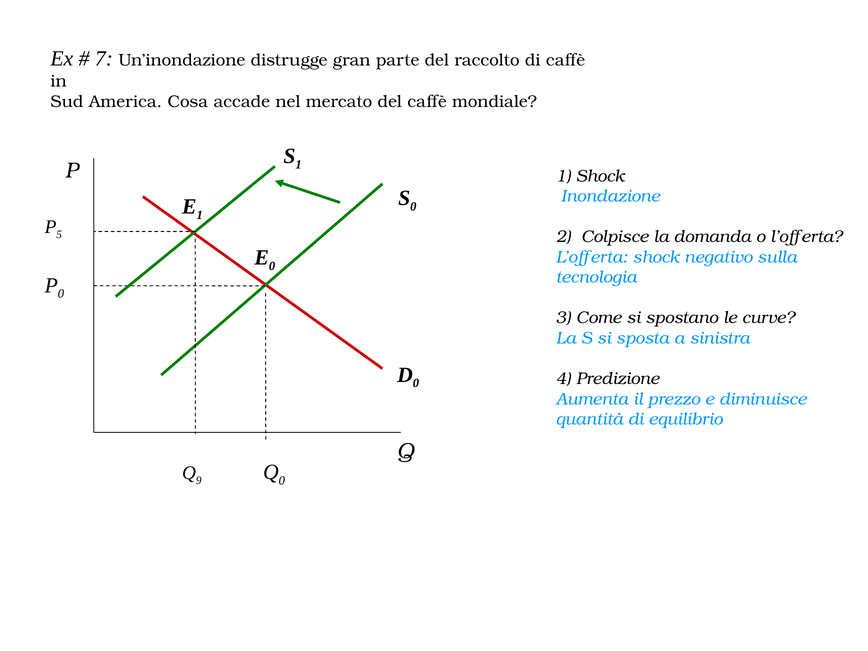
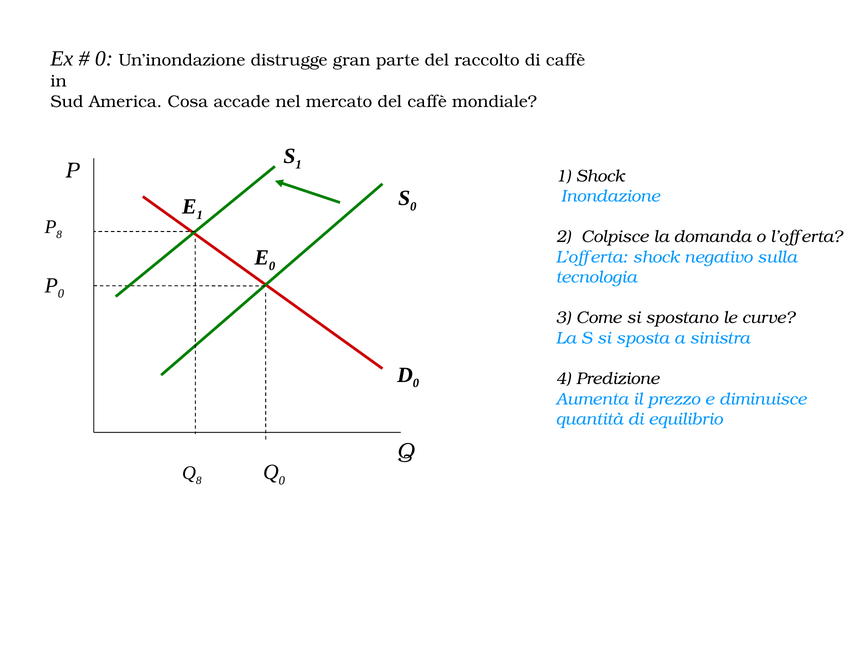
7 at (104, 59): 7 -> 0
P 5: 5 -> 8
Q 9: 9 -> 8
